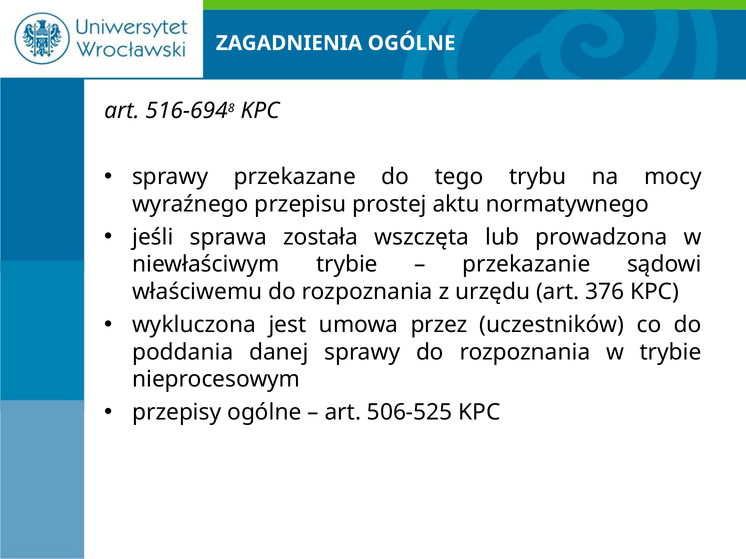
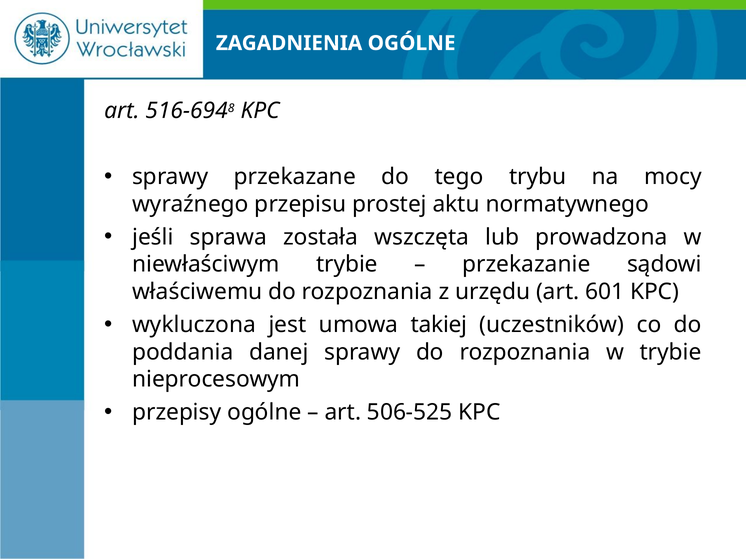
376: 376 -> 601
przez: przez -> takiej
